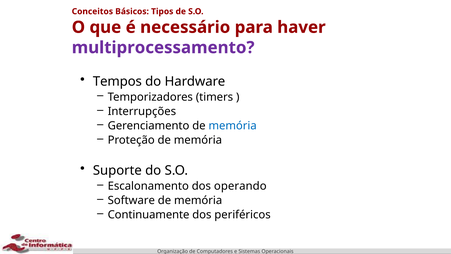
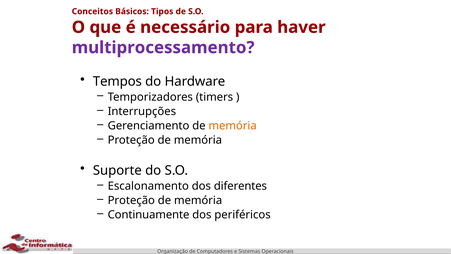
memória at (233, 126) colour: blue -> orange
operando: operando -> diferentes
Software at (131, 200): Software -> Proteção
